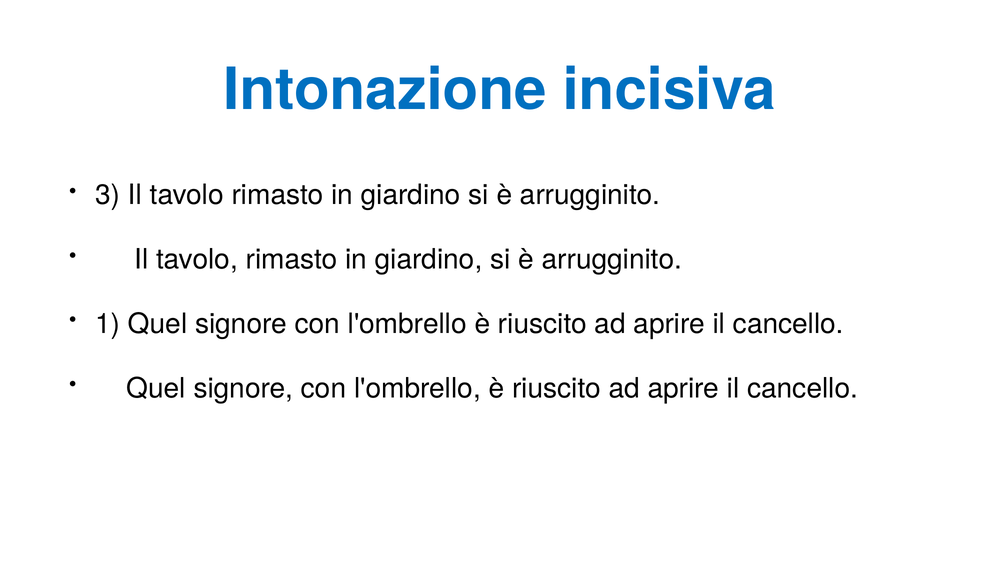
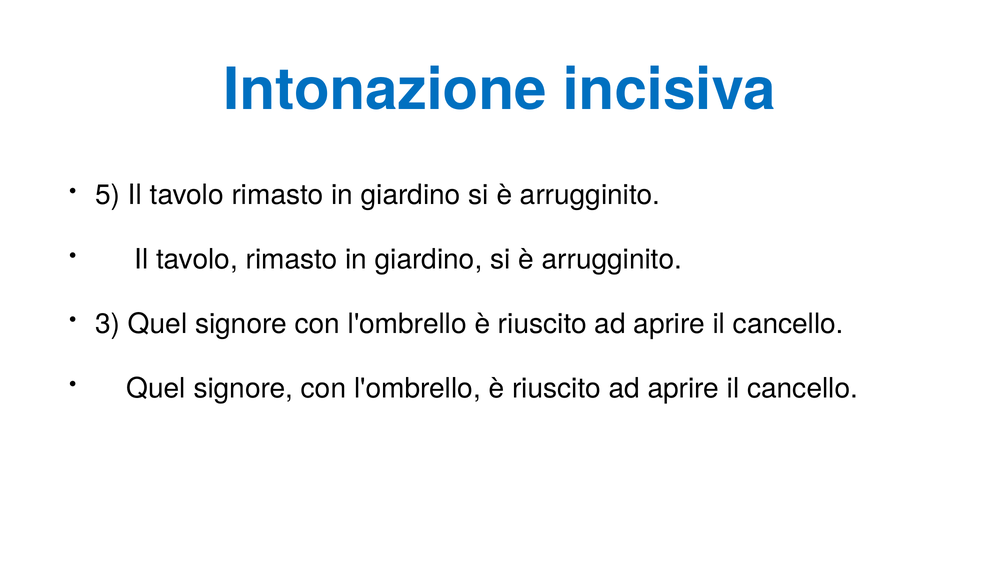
3: 3 -> 5
1: 1 -> 3
